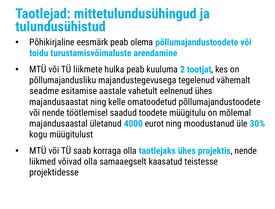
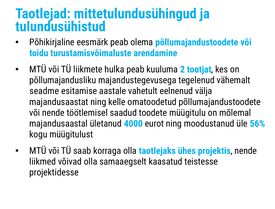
eelnenud ühes: ühes -> välja
30%: 30% -> 56%
